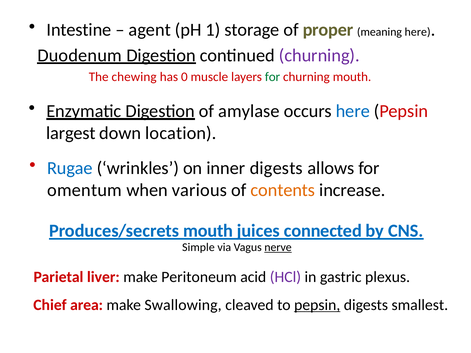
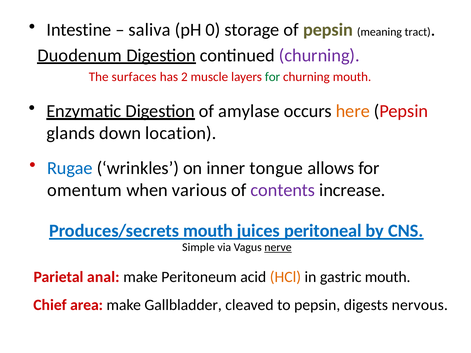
agent: agent -> saliva
1: 1 -> 0
of proper: proper -> pepsin
meaning here: here -> tract
chewing: chewing -> surfaces
0: 0 -> 2
here at (353, 111) colour: blue -> orange
largest: largest -> glands
inner digests: digests -> tongue
contents colour: orange -> purple
connected: connected -> peritoneal
liver: liver -> anal
HCl colour: purple -> orange
gastric plexus: plexus -> mouth
Swallowing: Swallowing -> Gallbladder
pepsin at (317, 305) underline: present -> none
smallest: smallest -> nervous
